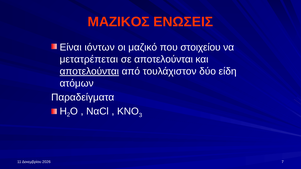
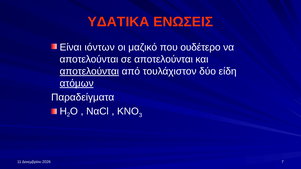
ΜΑΖΙΚΟΣ: ΜΑΖΙΚΟΣ -> ΥΔΑΤΙΚΑ
στοιχείου: στοιχείου -> ουδέτερο
μετατρέπεται at (89, 59): μετατρέπεται -> αποτελούνται
ατόμων underline: none -> present
